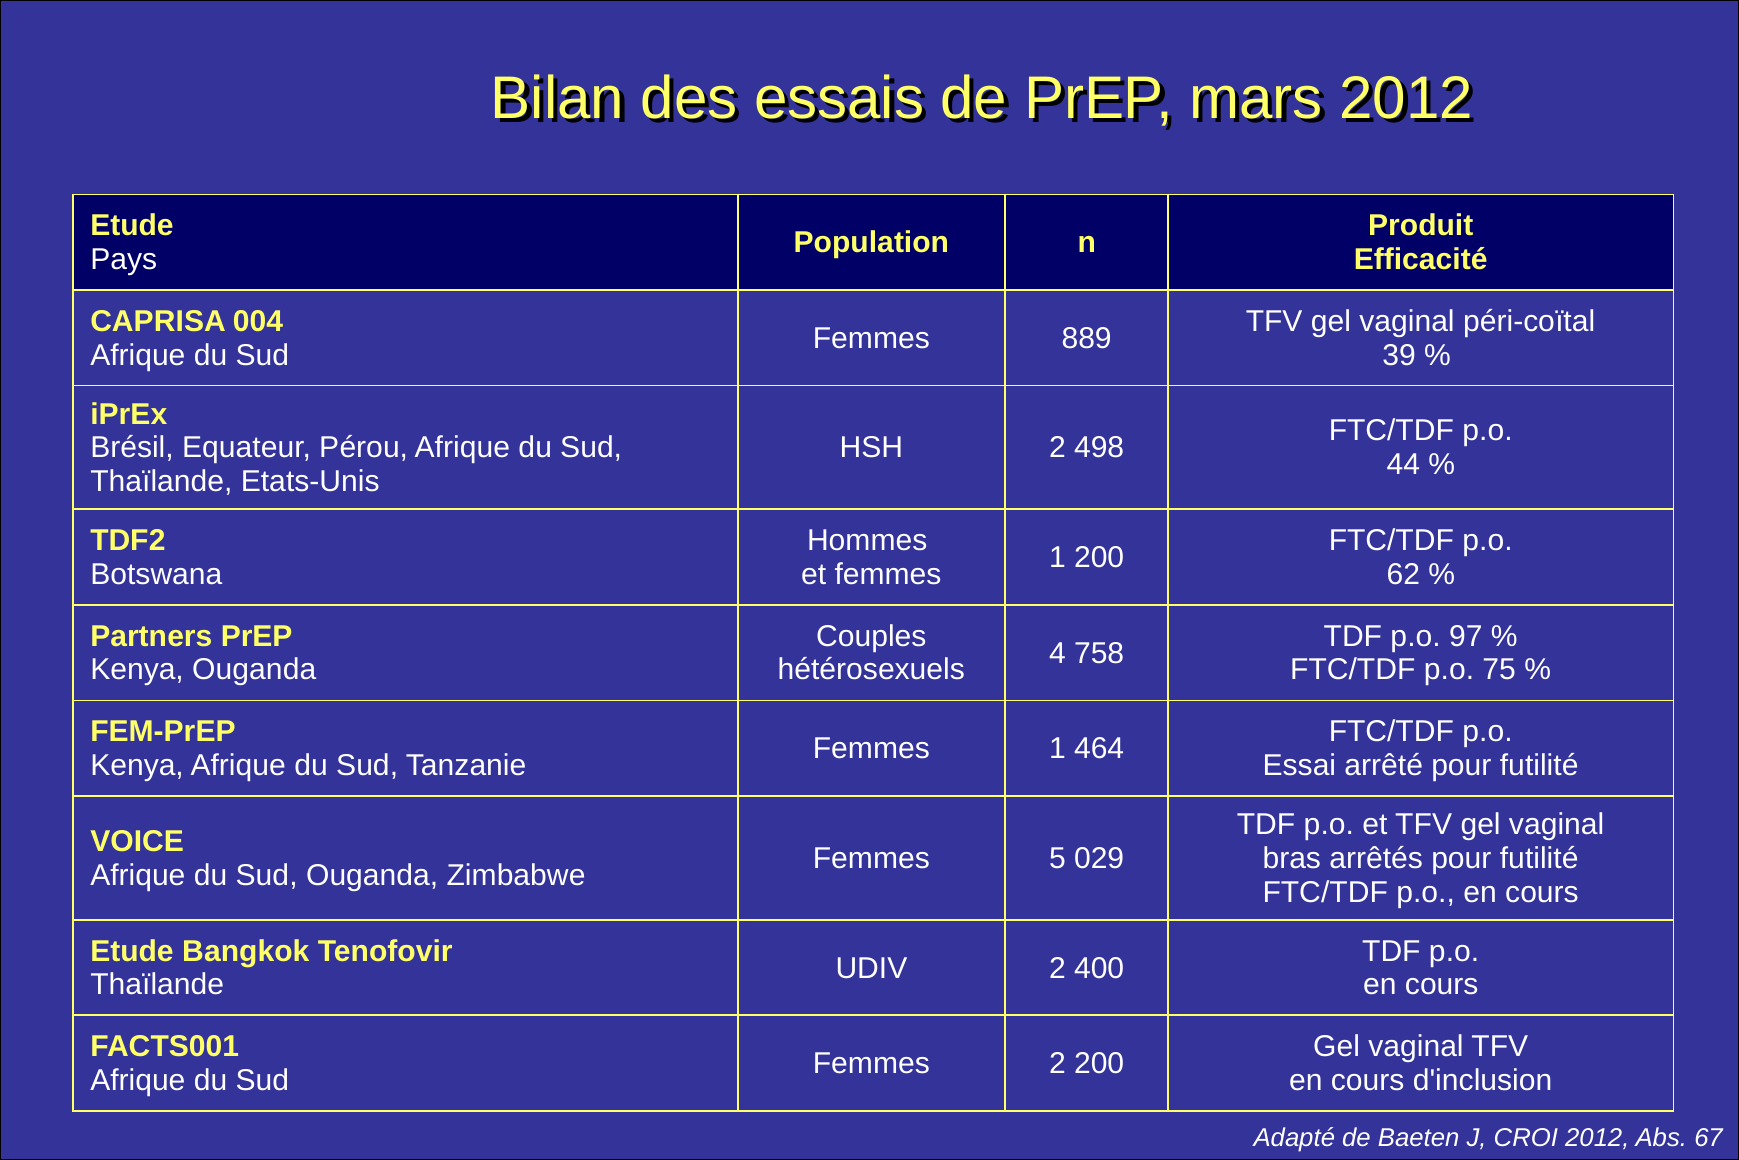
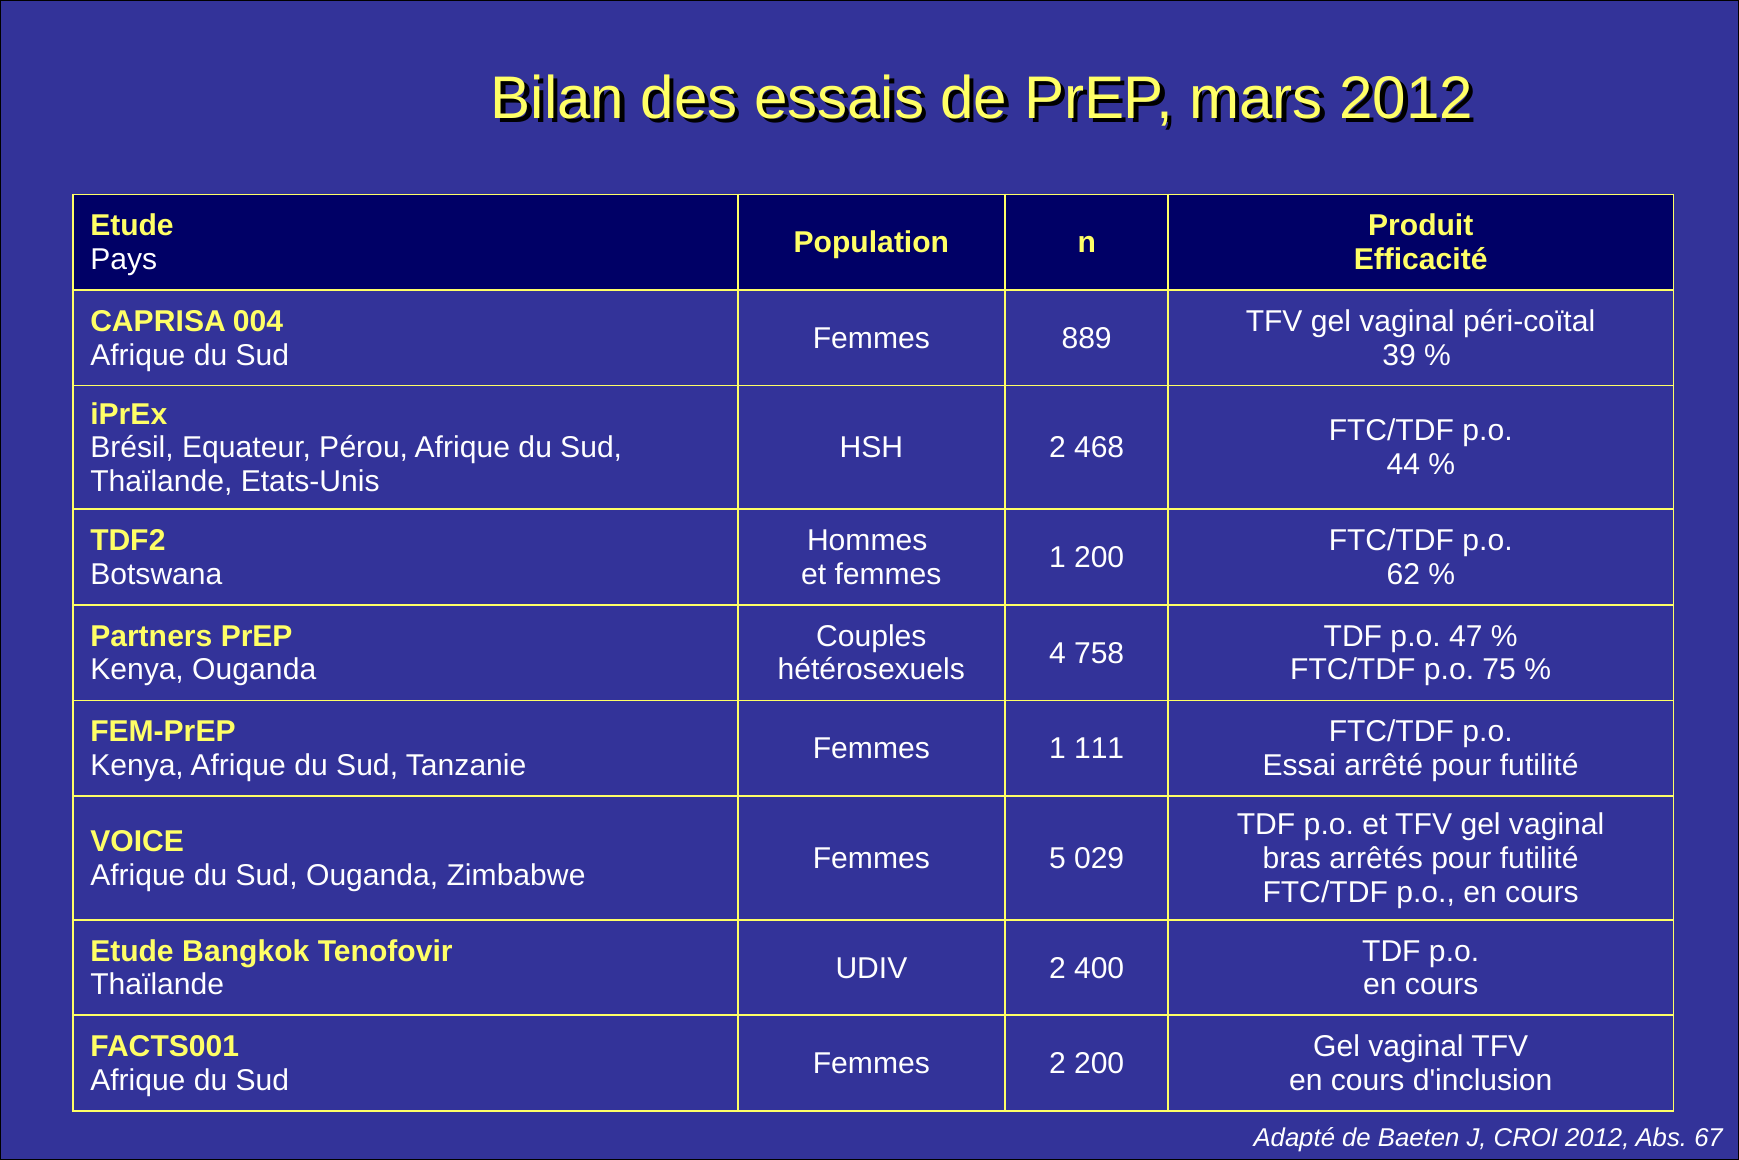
498: 498 -> 468
97: 97 -> 47
464: 464 -> 111
